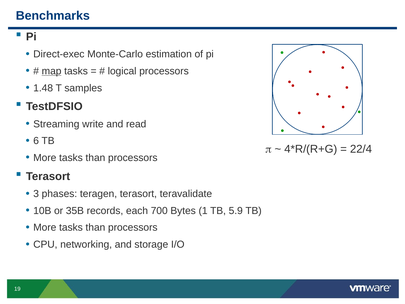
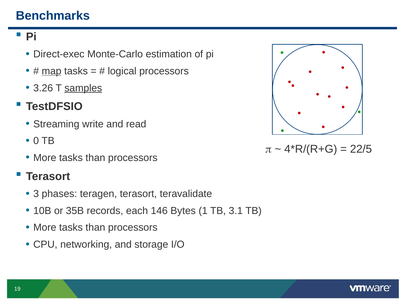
1.48: 1.48 -> 3.26
samples underline: none -> present
6: 6 -> 0
22/4: 22/4 -> 22/5
700: 700 -> 146
5.9: 5.9 -> 3.1
